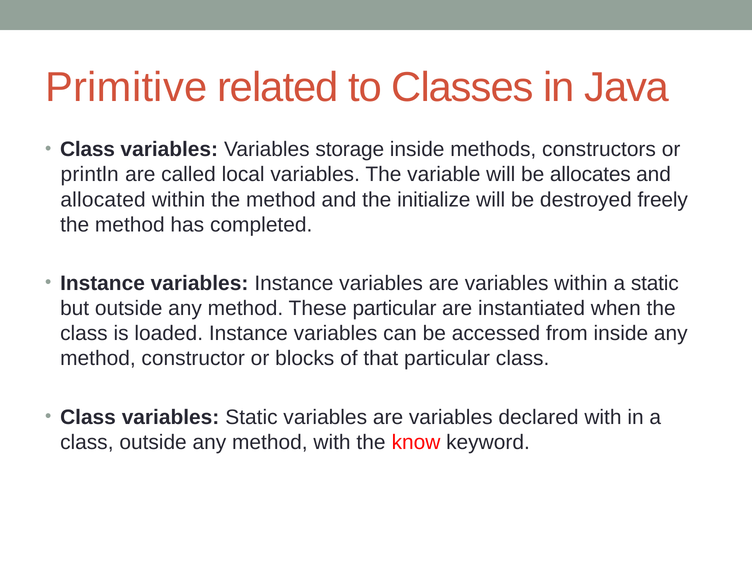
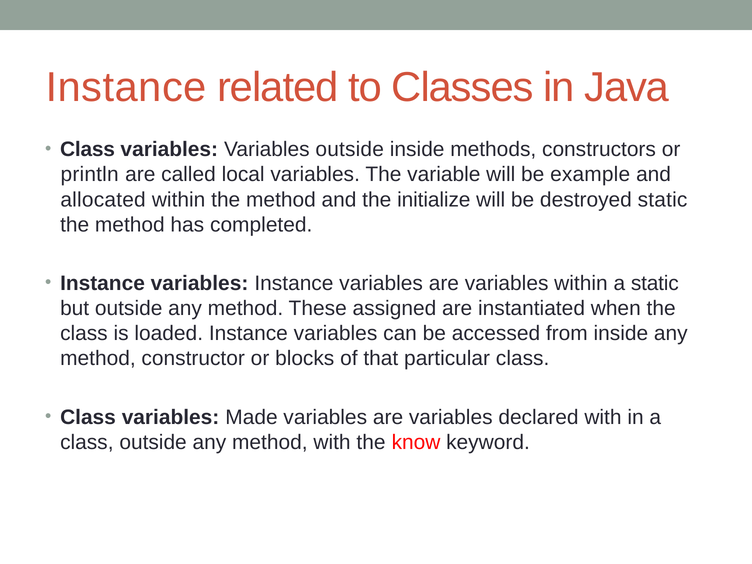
Primitive at (126, 88): Primitive -> Instance
Variables storage: storage -> outside
allocates: allocates -> example
destroyed freely: freely -> static
These particular: particular -> assigned
variables Static: Static -> Made
